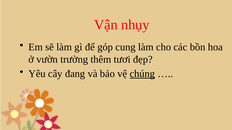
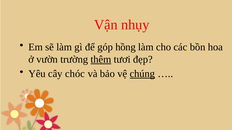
cung: cung -> hồng
thêm underline: none -> present
đang: đang -> chóc
